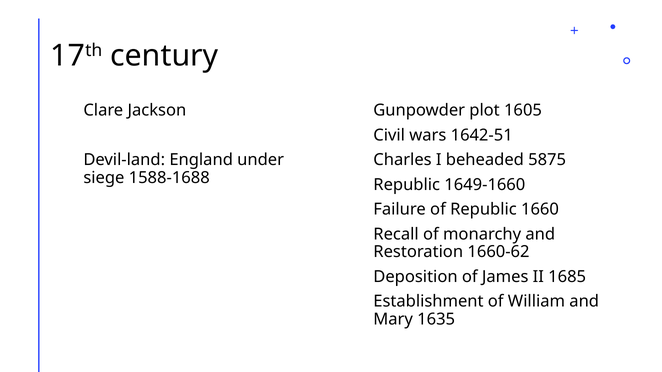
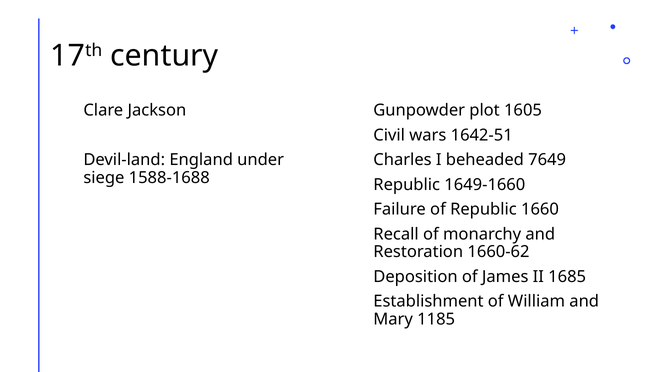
5875: 5875 -> 7649
1635: 1635 -> 1185
